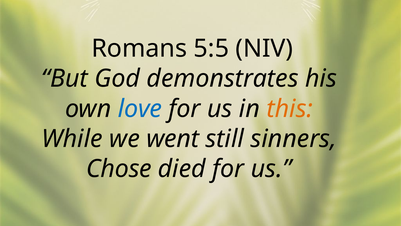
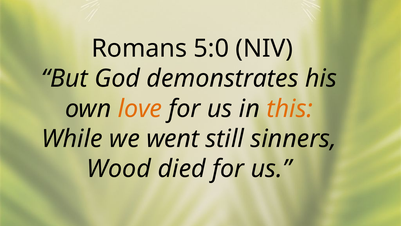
5:5: 5:5 -> 5:0
love colour: blue -> orange
Chose: Chose -> Wood
